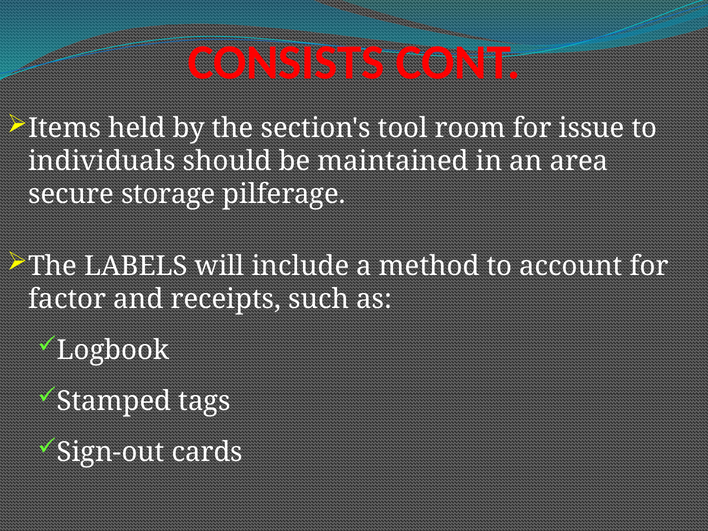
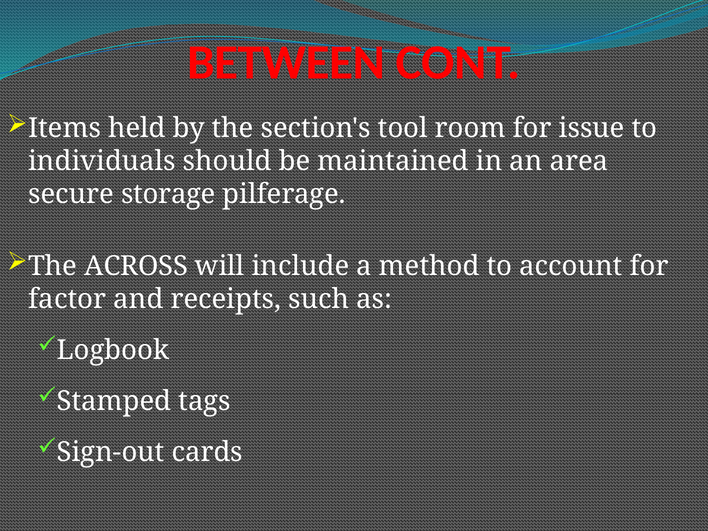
CONSISTS: CONSISTS -> BETWEEN
LABELS: LABELS -> ACROSS
